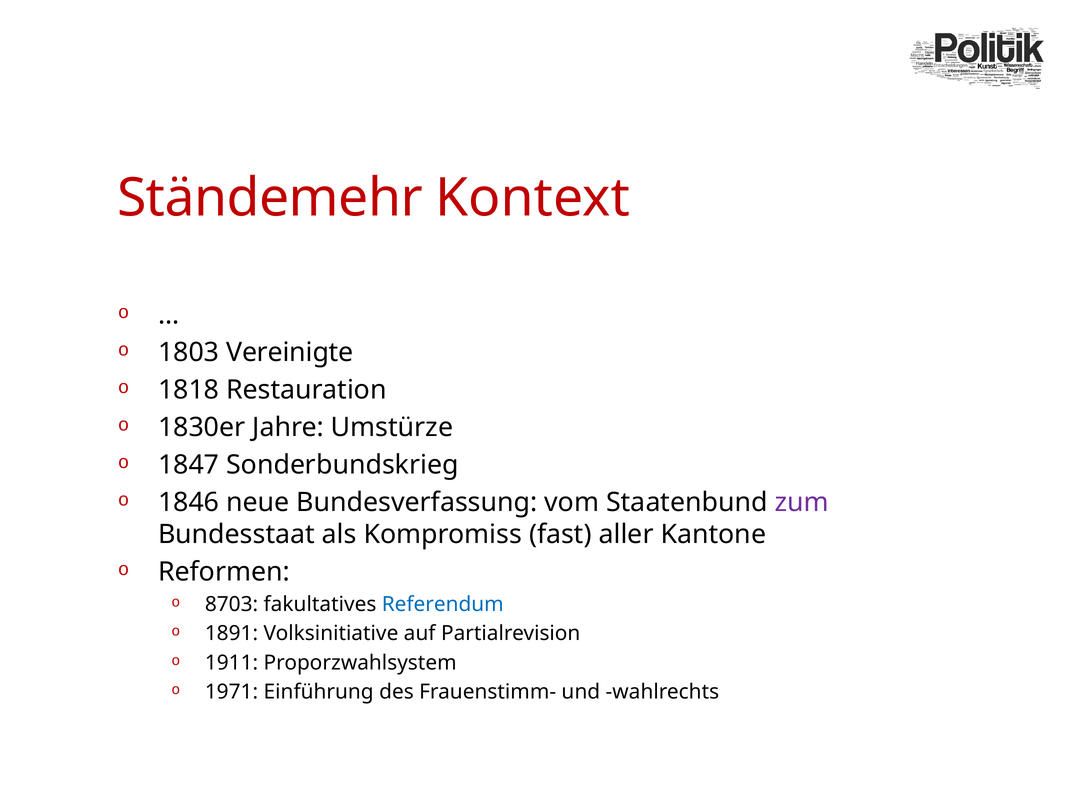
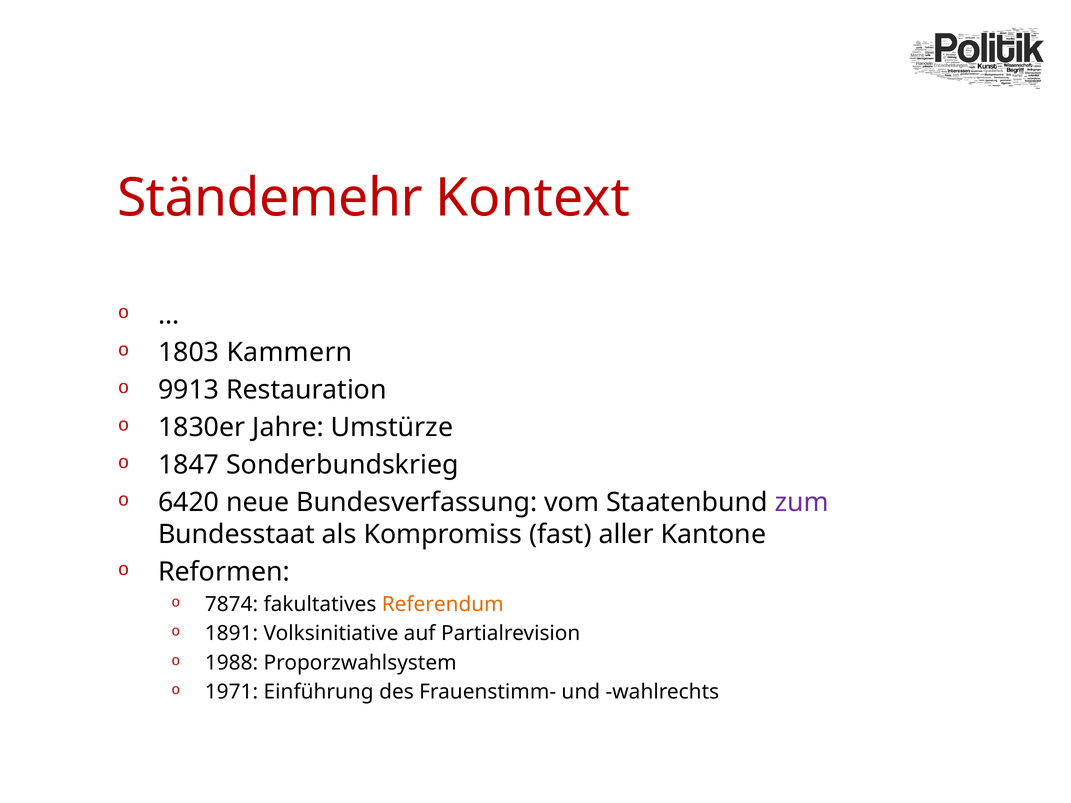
Vereinigte: Vereinigte -> Kammern
1818: 1818 -> 9913
1846: 1846 -> 6420
8703: 8703 -> 7874
Referendum colour: blue -> orange
1911: 1911 -> 1988
